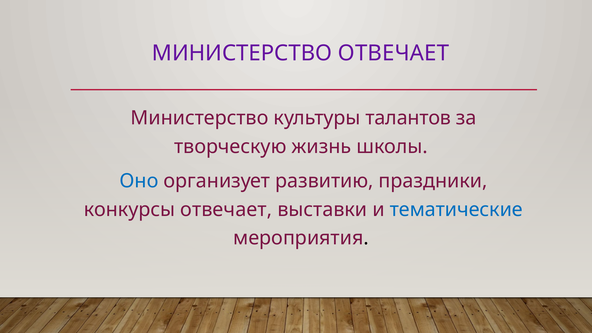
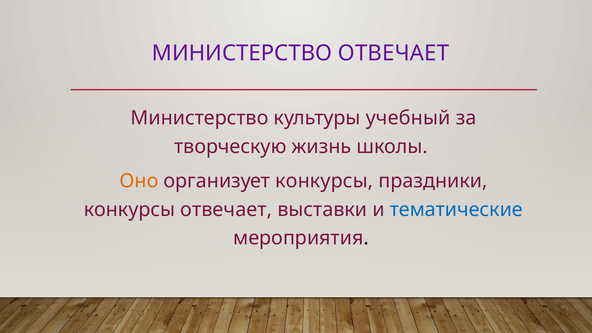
талантов: талантов -> учебный
Оно colour: blue -> orange
организует развитию: развитию -> конкурсы
